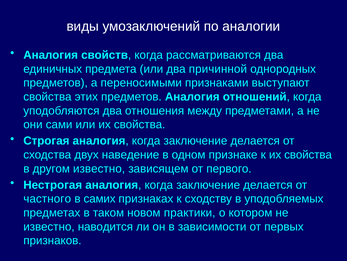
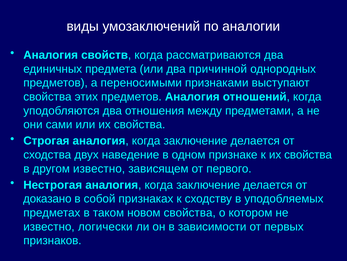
частного: частного -> доказано
самих: самих -> собой
новом практики: практики -> свойства
наводится: наводится -> логически
